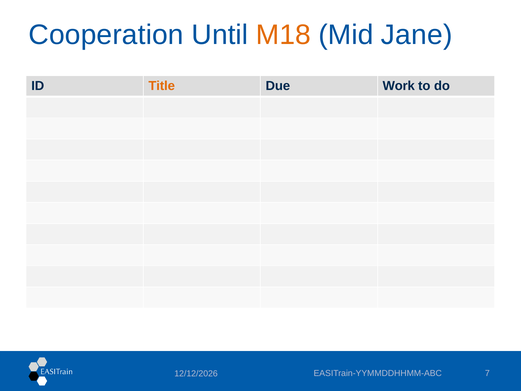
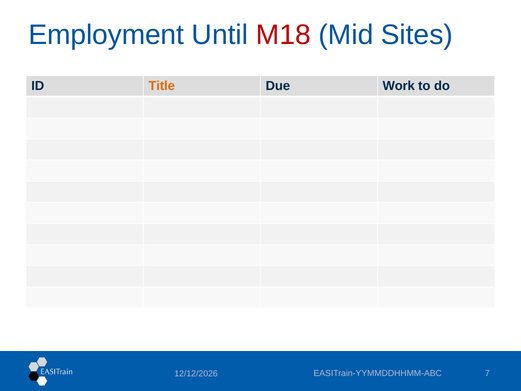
Cooperation: Cooperation -> Employment
M18 colour: orange -> red
Jane: Jane -> Sites
